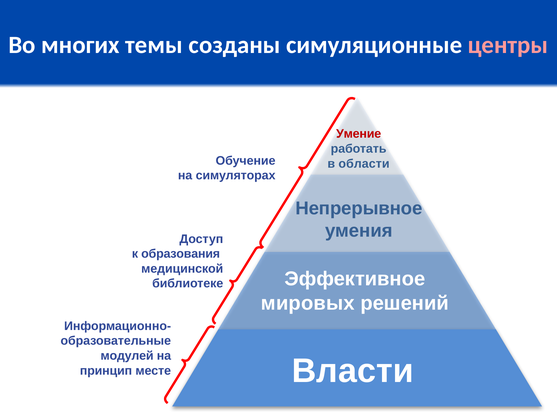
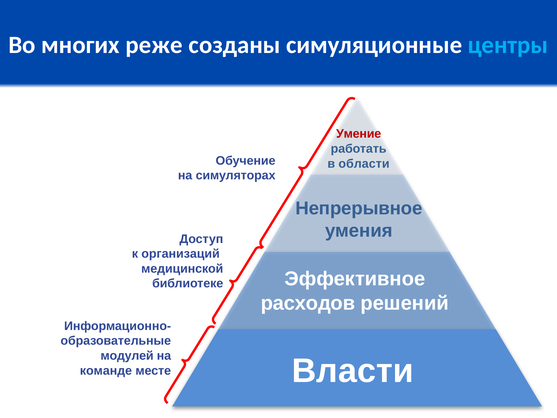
темы: темы -> реже
центры colour: pink -> light blue
образования: образования -> организаций
мировых: мировых -> расходов
принцип: принцип -> команде
